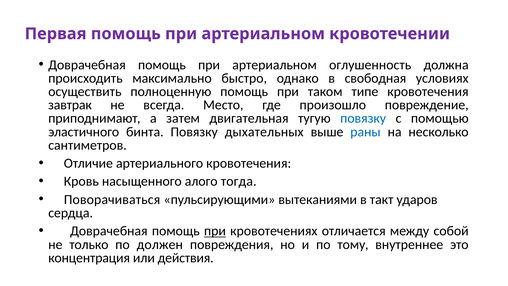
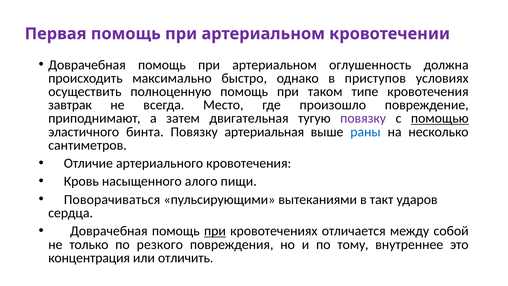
свободная: свободная -> приступов
повязку at (363, 118) colour: blue -> purple
помощью underline: none -> present
дыхательных: дыхательных -> артериальная
тогда: тогда -> пищи
должен: должен -> резкого
действия: действия -> отличить
